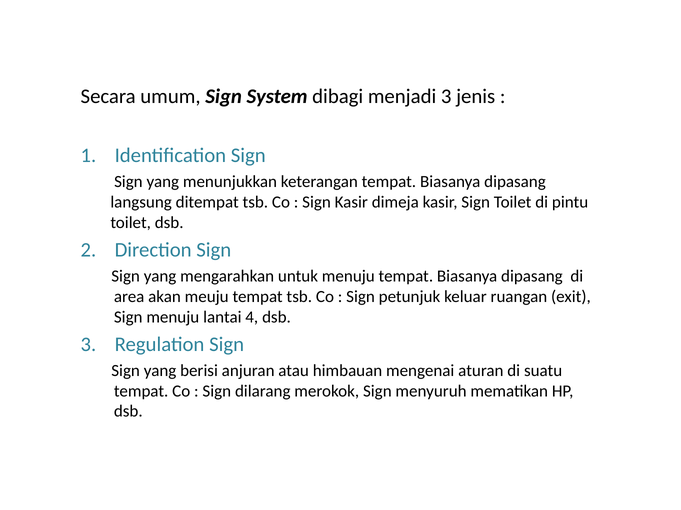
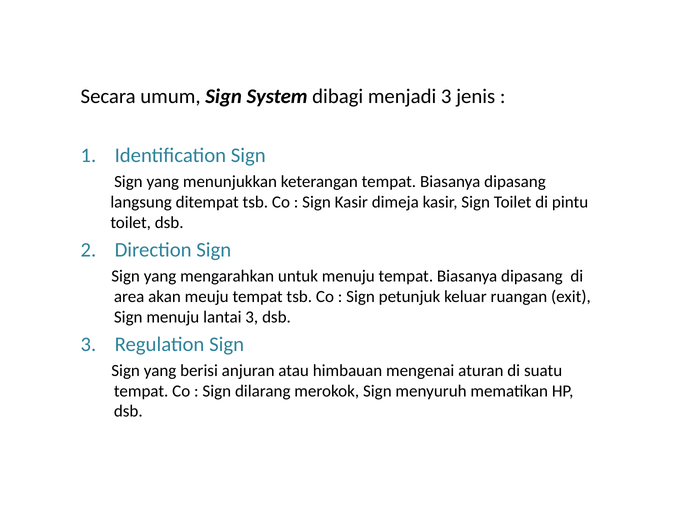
lantai 4: 4 -> 3
